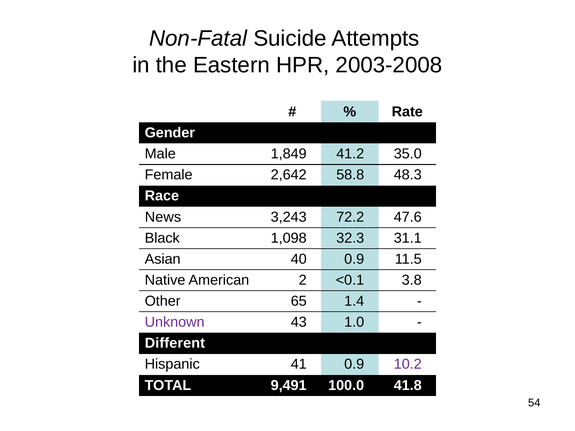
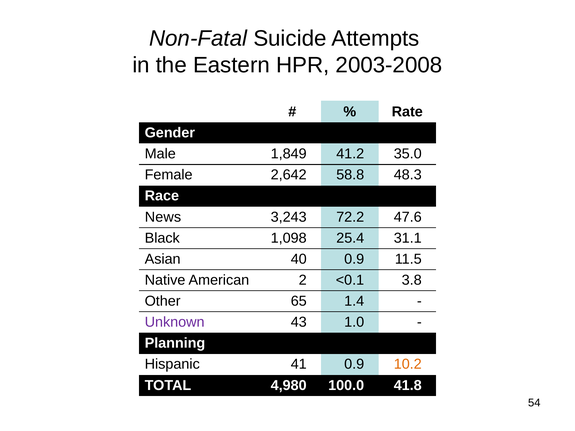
32.3: 32.3 -> 25.4
Different: Different -> Planning
10.2 colour: purple -> orange
9,491: 9,491 -> 4,980
